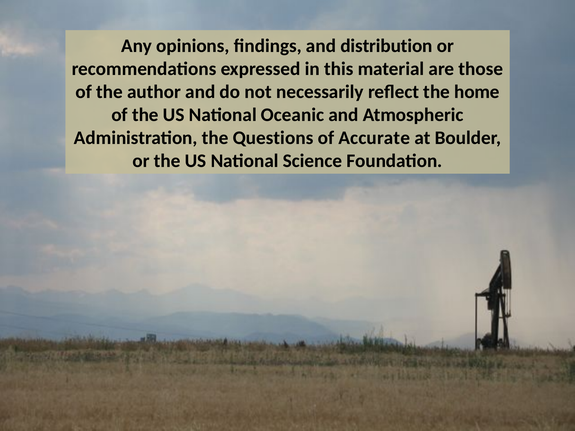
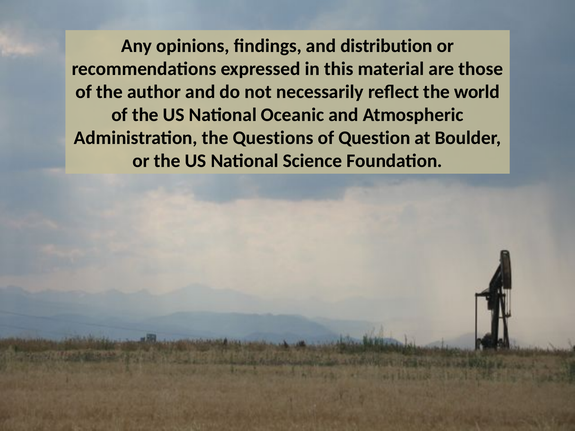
home: home -> world
Accurate: Accurate -> Question
